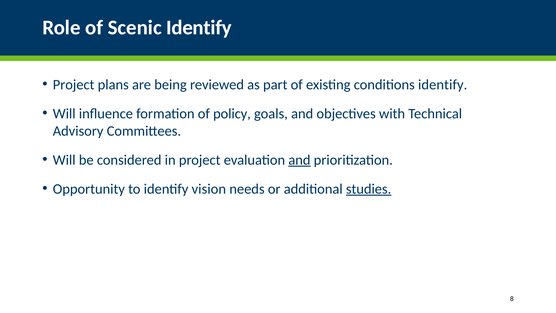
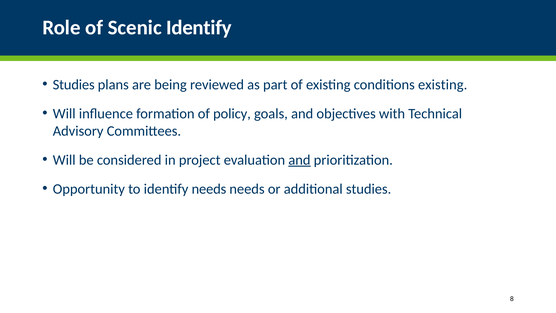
Project at (74, 85): Project -> Studies
conditions identify: identify -> existing
identify vision: vision -> needs
studies at (369, 189) underline: present -> none
